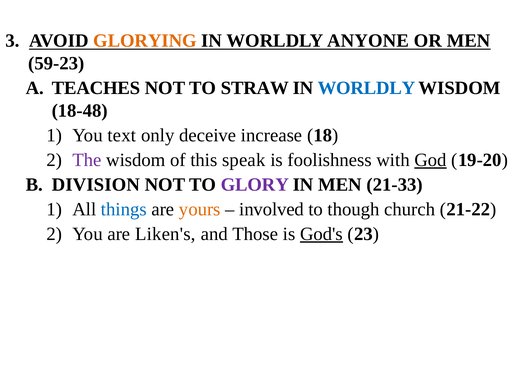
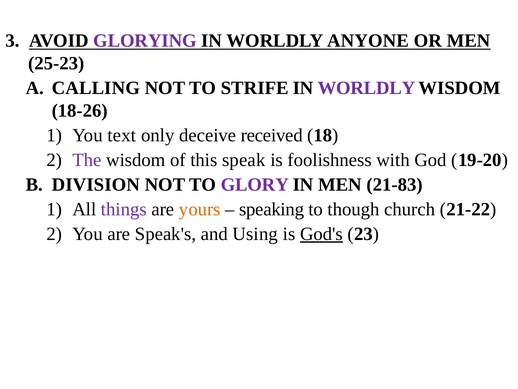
GLORYING colour: orange -> purple
59-23: 59-23 -> 25-23
TEACHES: TEACHES -> CALLING
STRAW: STRAW -> STRIFE
WORLDLY at (366, 88) colour: blue -> purple
18-48: 18-48 -> 18-26
increase: increase -> received
God underline: present -> none
21-33: 21-33 -> 21-83
things colour: blue -> purple
involved: involved -> speaking
Liken's: Liken's -> Speak's
Those: Those -> Using
